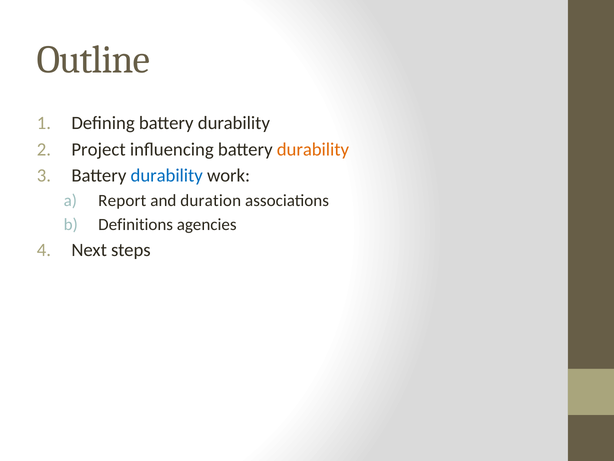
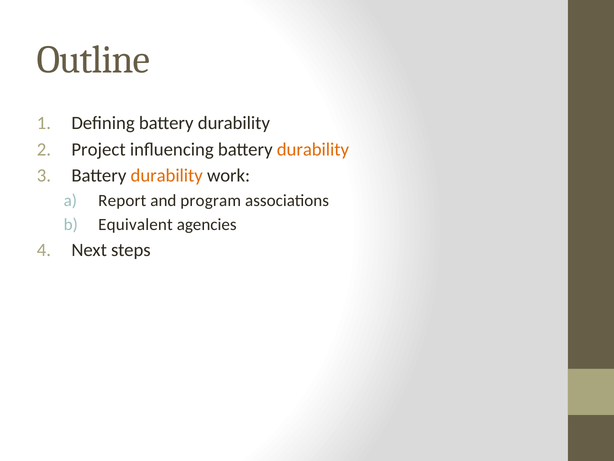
durability at (167, 176) colour: blue -> orange
duration: duration -> program
Definitions: Definitions -> Equivalent
